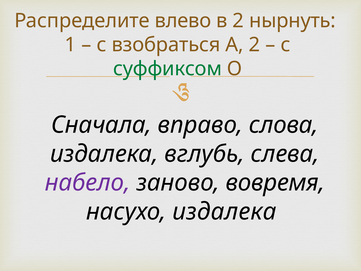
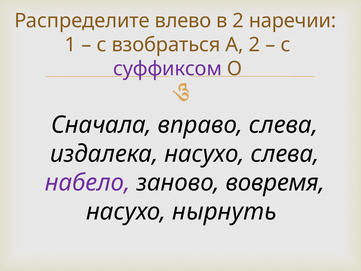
нырнуть: нырнуть -> наречии
суффиксом colour: green -> purple
вправо слова: слова -> слева
издалека вглубь: вглубь -> насухо
насухо издалека: издалека -> нырнуть
